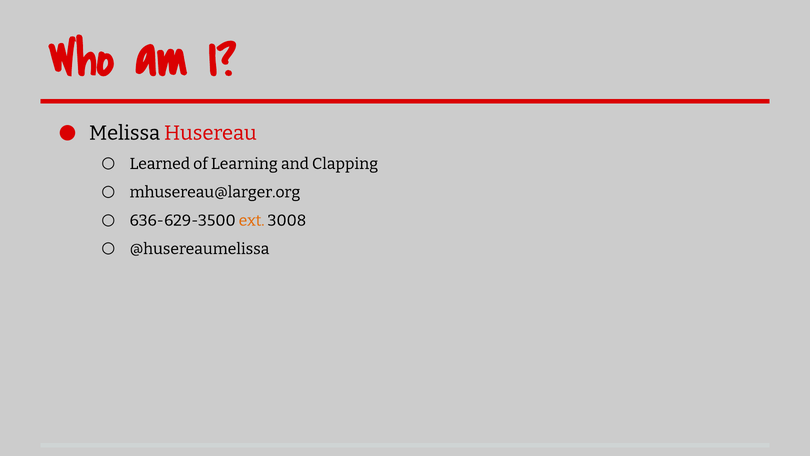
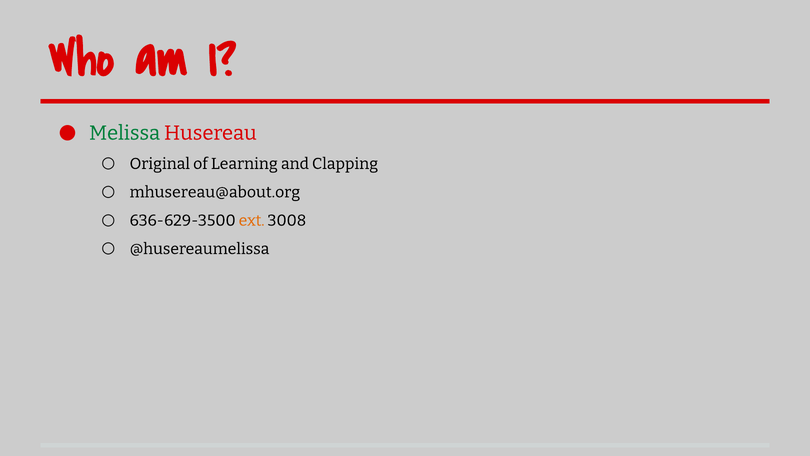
Melissa colour: black -> green
Learned: Learned -> Original
mhusereau@larger.org: mhusereau@larger.org -> mhusereau@about.org
